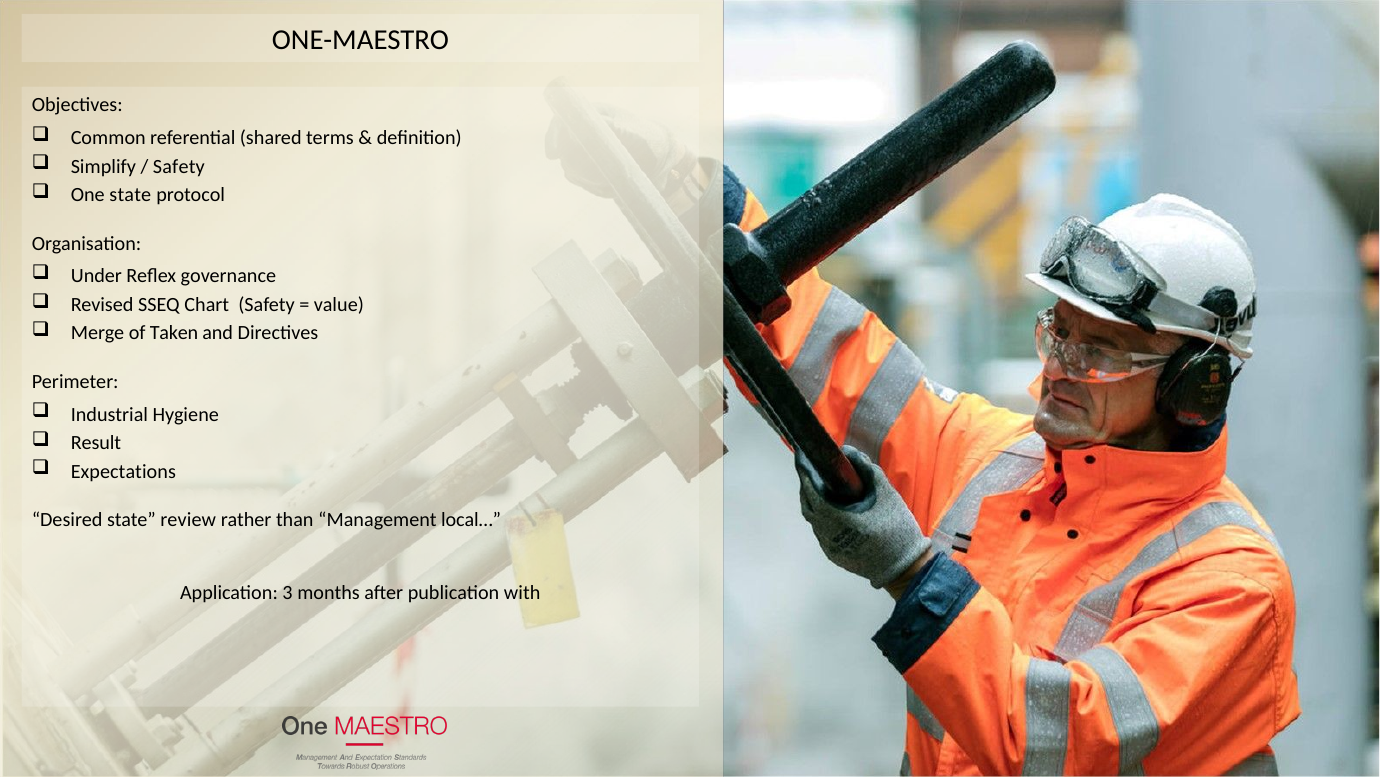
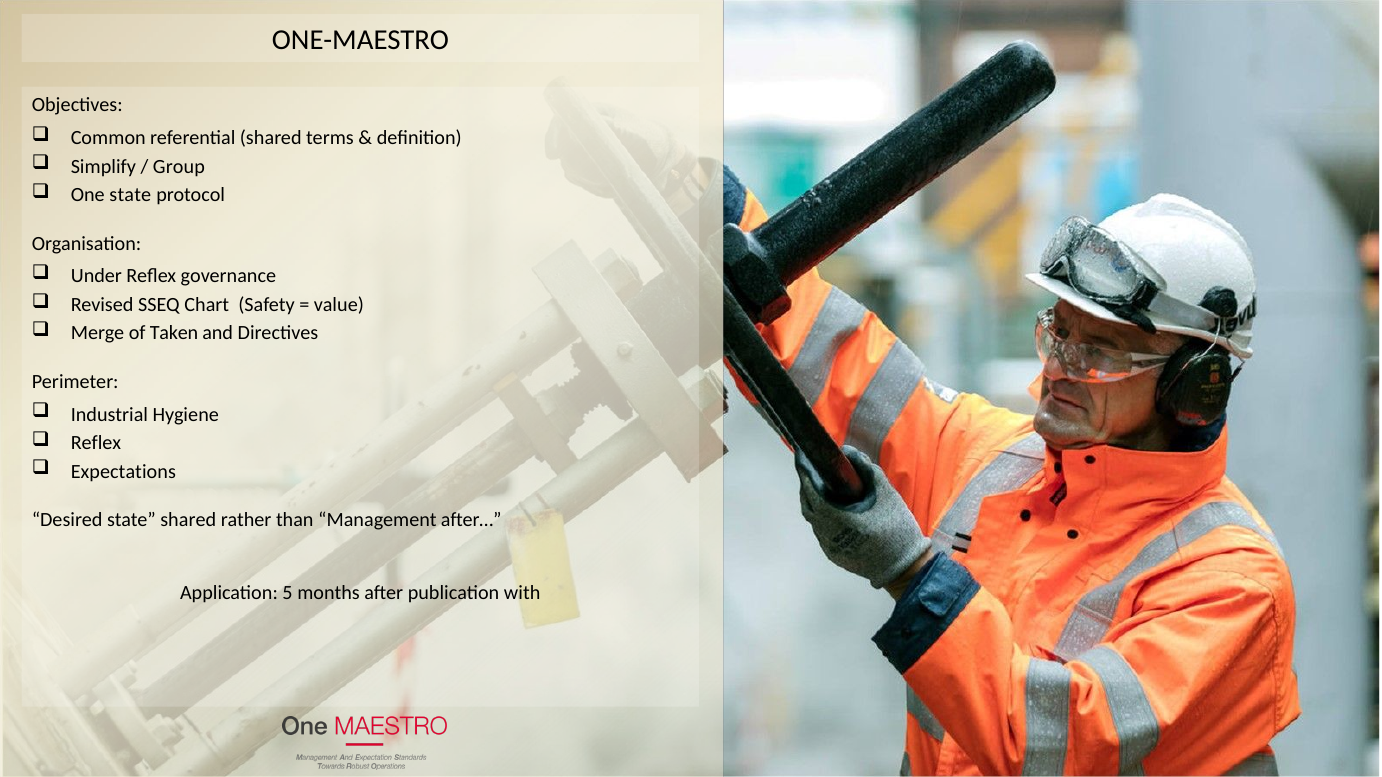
Safety at (179, 167): Safety -> Group
Result at (96, 443): Result -> Reflex
state review: review -> shared
local…: local… -> after…
3: 3 -> 5
